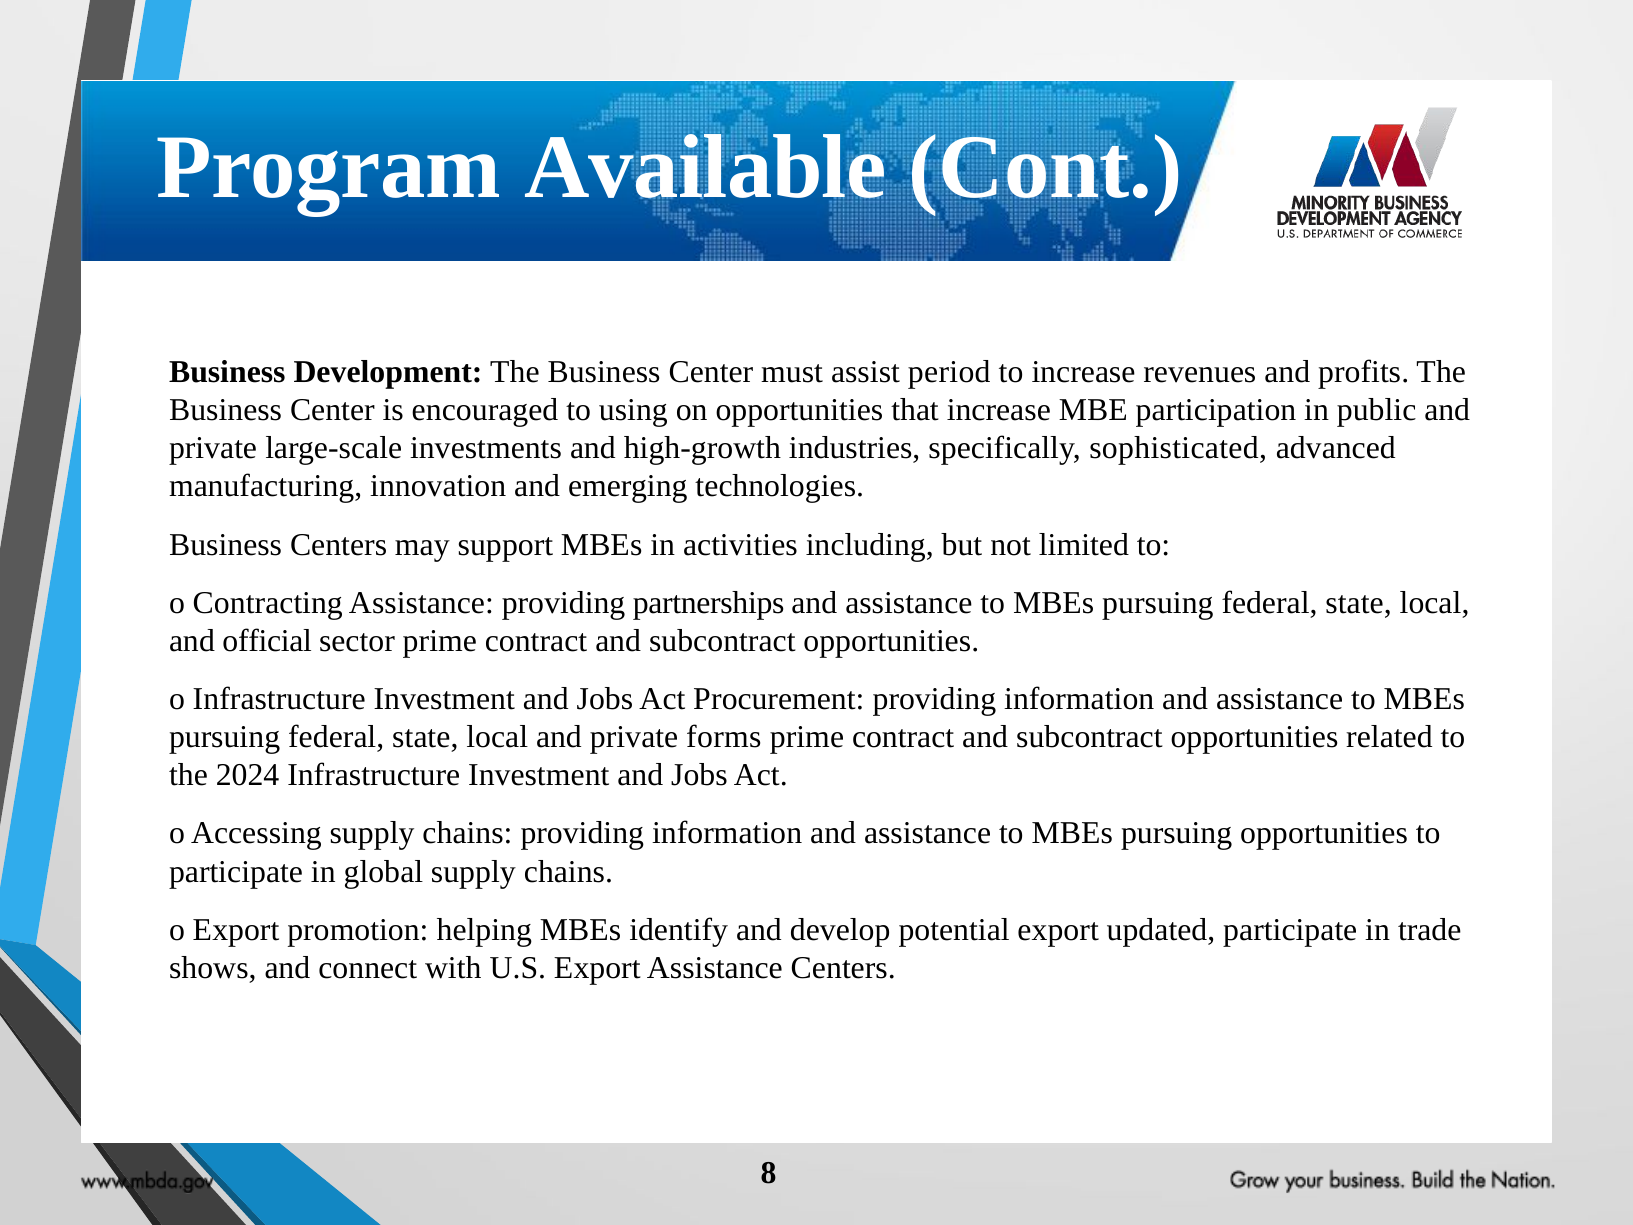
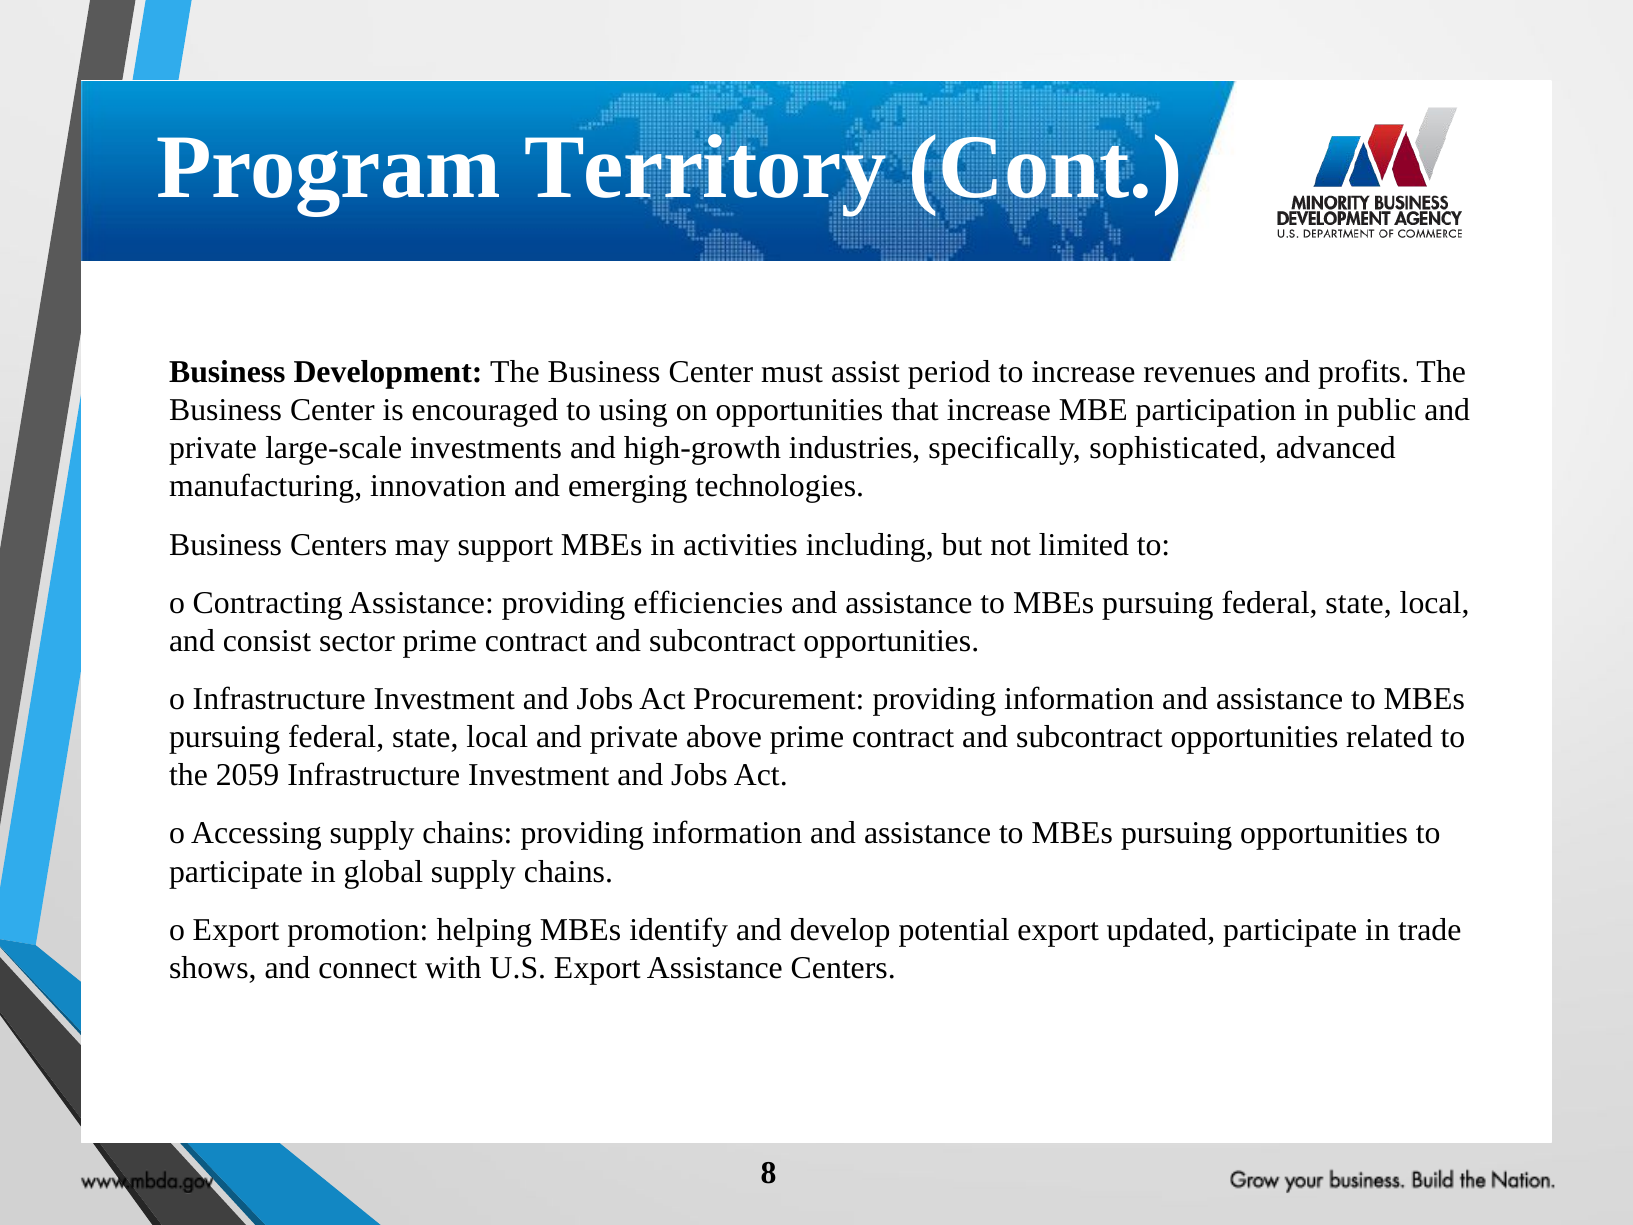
Available: Available -> Territory
partnerships: partnerships -> efficiencies
official: official -> consist
forms: forms -> above
2024: 2024 -> 2059
